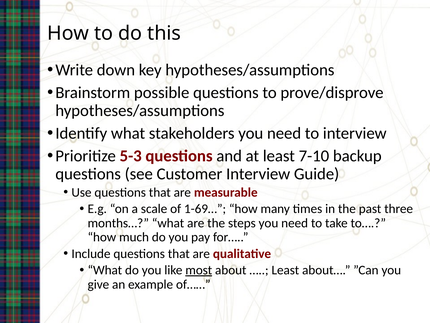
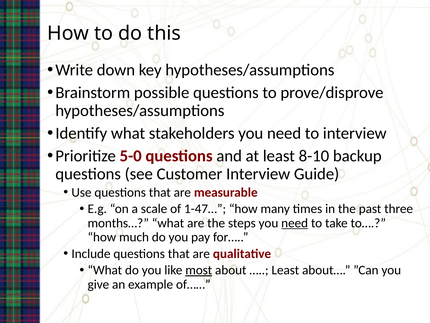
5-3: 5-3 -> 5-0
7-10: 7-10 -> 8-10
1-69…: 1-69… -> 1-47…
need at (295, 223) underline: none -> present
